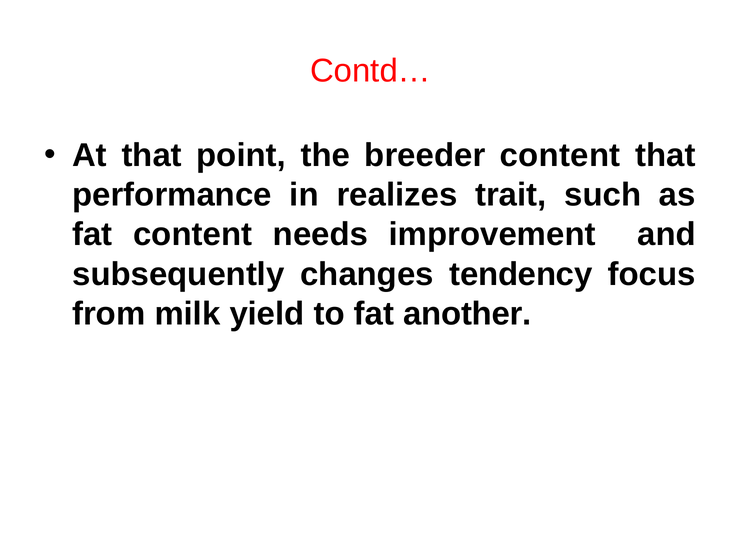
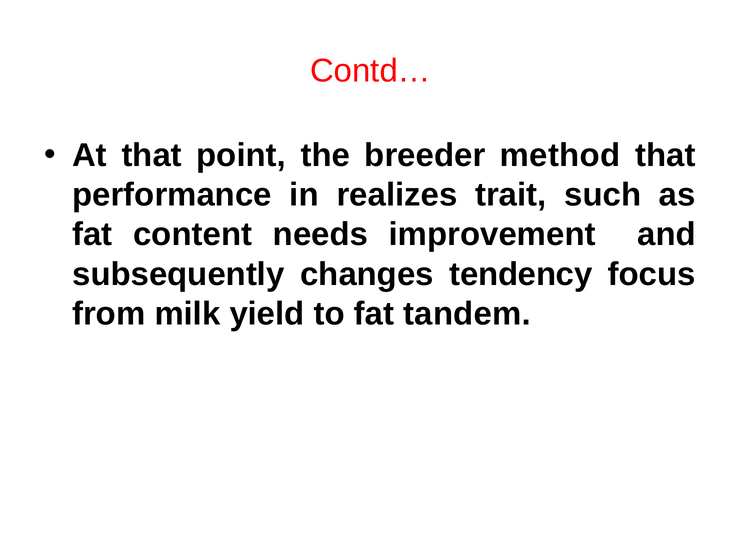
breeder content: content -> method
another: another -> tandem
